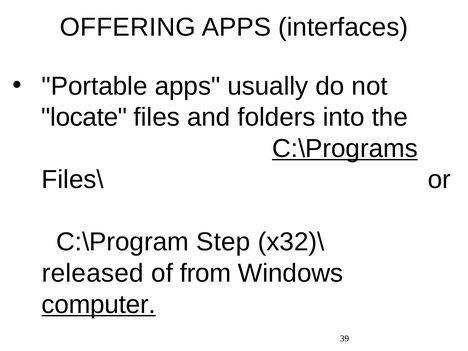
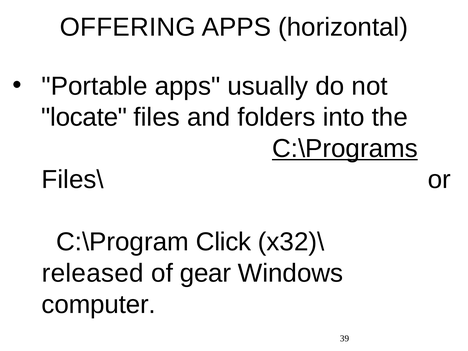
interfaces: interfaces -> horizontal
Step: Step -> Click
from: from -> gear
computer underline: present -> none
